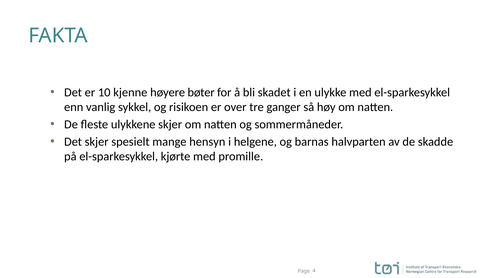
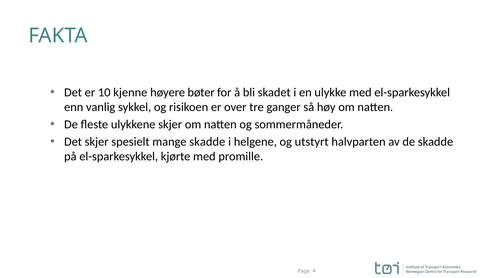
mange hensyn: hensyn -> skadde
barnas: barnas -> utstyrt
